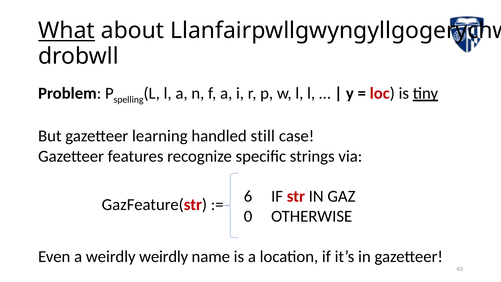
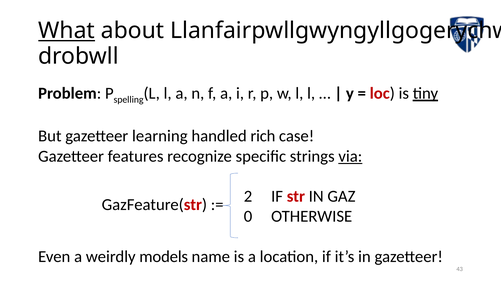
still: still -> rich
via underline: none -> present
6: 6 -> 2
weirdly weirdly: weirdly -> models
